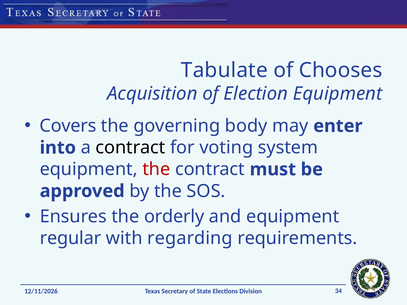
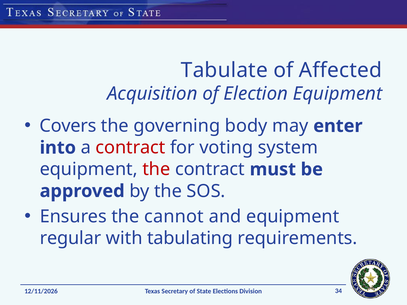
Chooses: Chooses -> Affected
contract at (131, 148) colour: black -> red
orderly: orderly -> cannot
regarding: regarding -> tabulating
